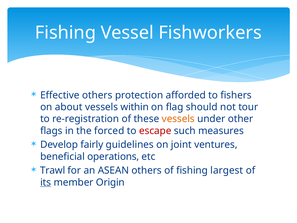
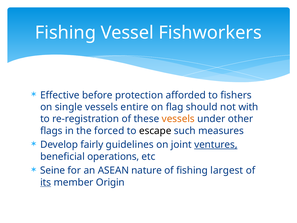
Effective others: others -> before
about: about -> single
within: within -> entire
tour: tour -> with
escape colour: red -> black
ventures underline: none -> present
Trawl: Trawl -> Seine
ASEAN others: others -> nature
